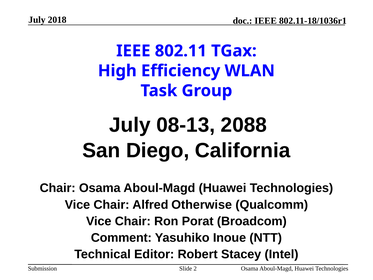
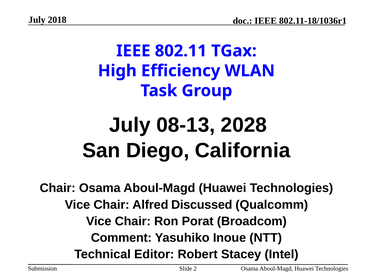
2088: 2088 -> 2028
Otherwise: Otherwise -> Discussed
